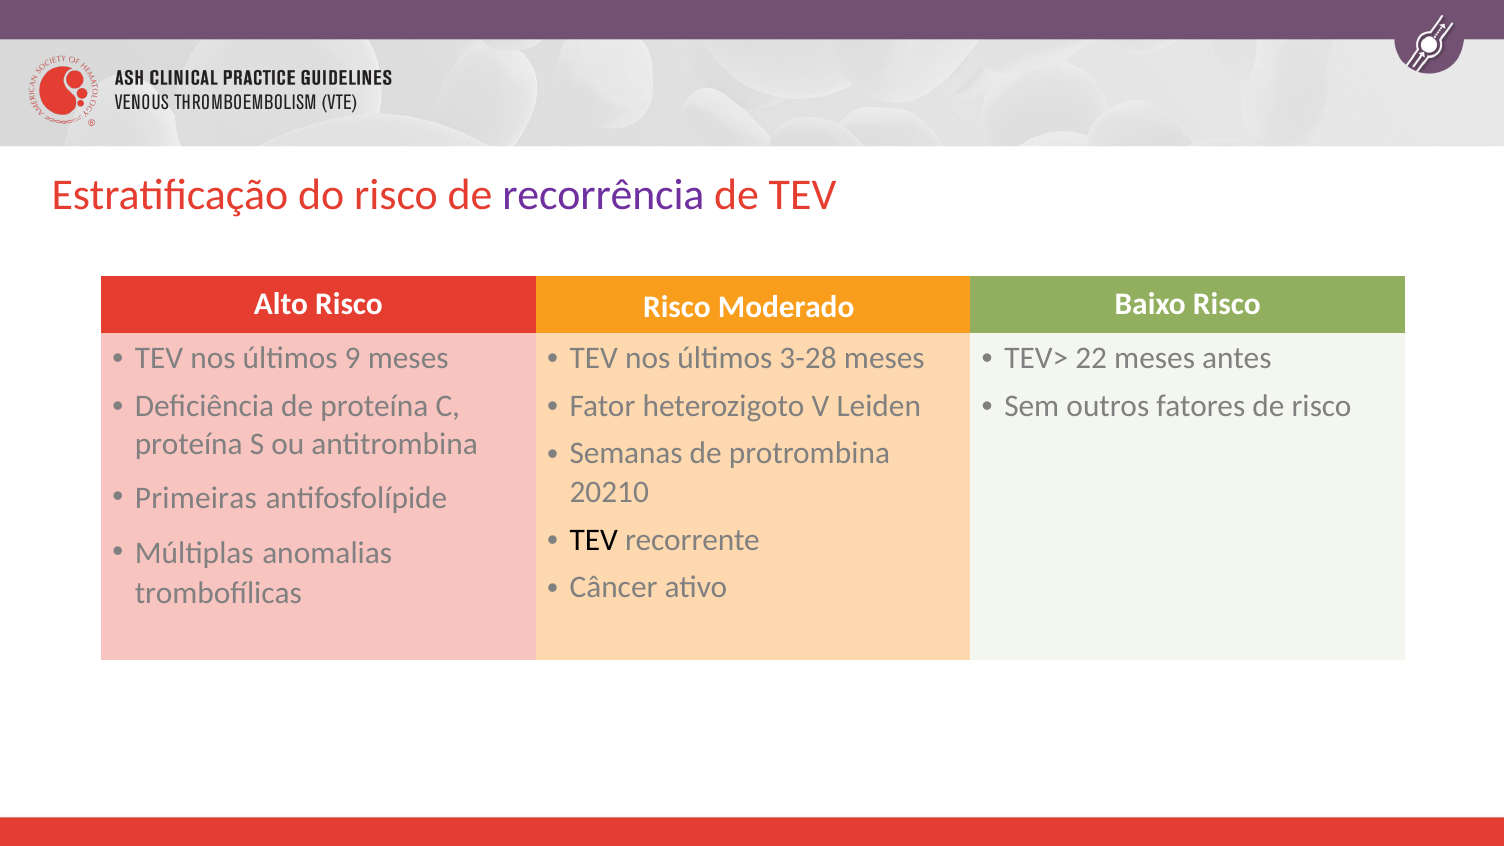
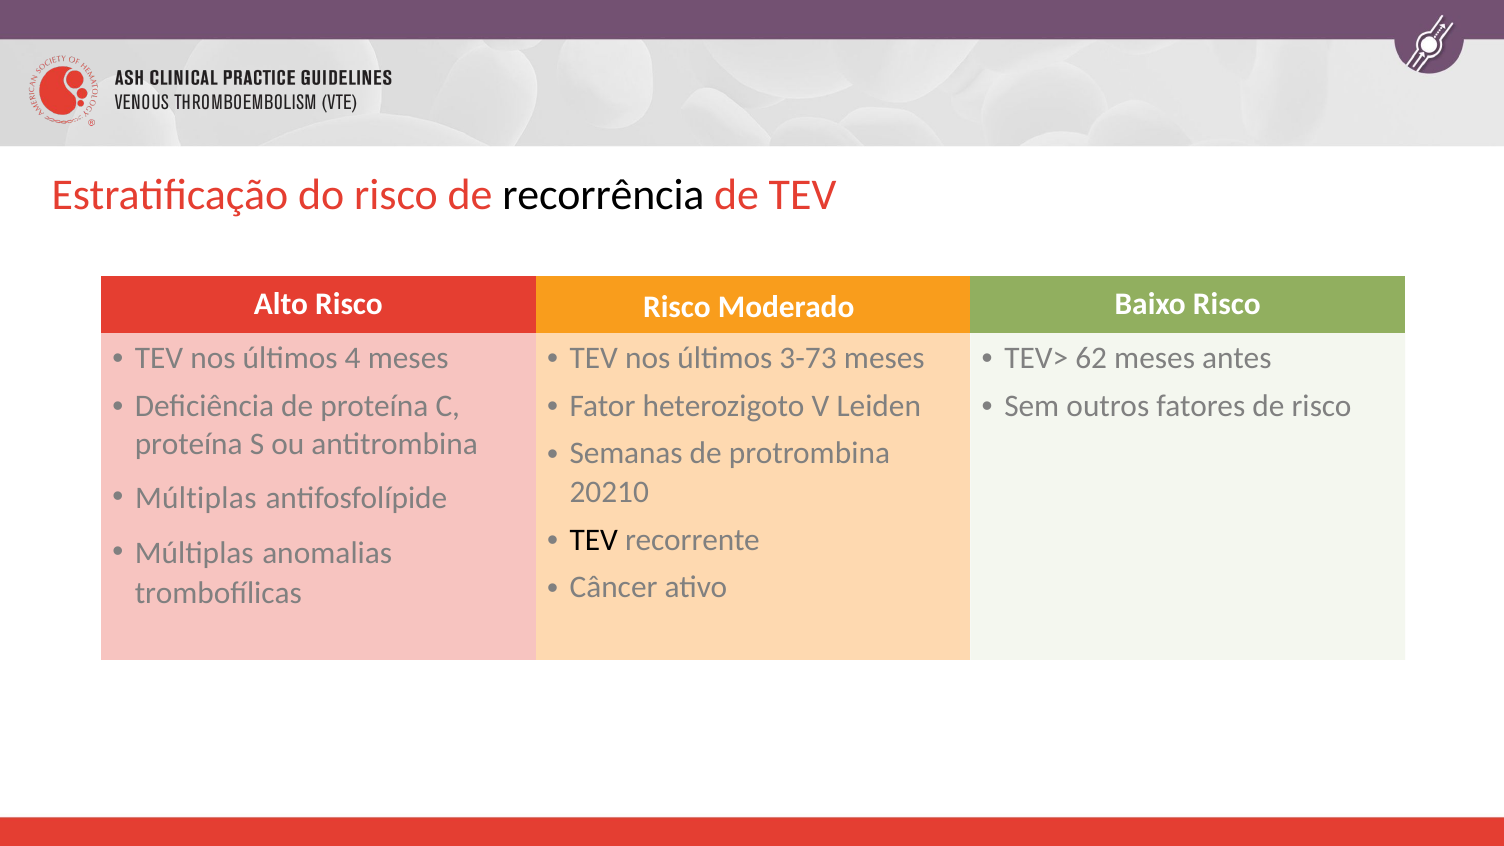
recorrência colour: purple -> black
9: 9 -> 4
3-28: 3-28 -> 3-73
22: 22 -> 62
Primeiras at (196, 498): Primeiras -> Múltiplas
